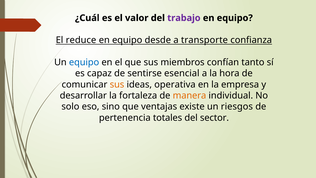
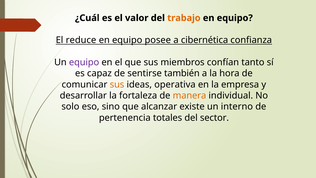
trabajo colour: purple -> orange
desde: desde -> posee
transporte: transporte -> cibernética
equipo at (84, 62) colour: blue -> purple
esencial: esencial -> también
ventajas: ventajas -> alcanzar
riesgos: riesgos -> interno
